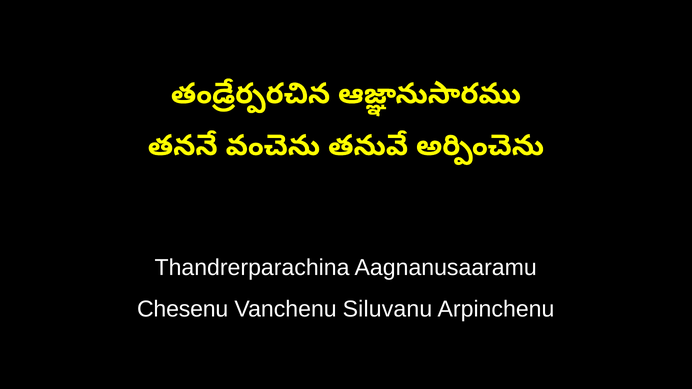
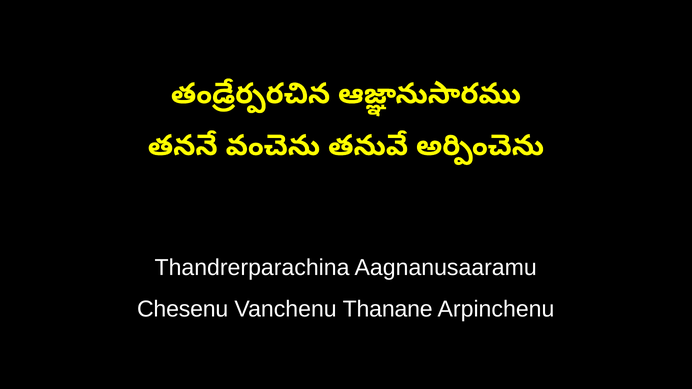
Siluvanu: Siluvanu -> Thanane
